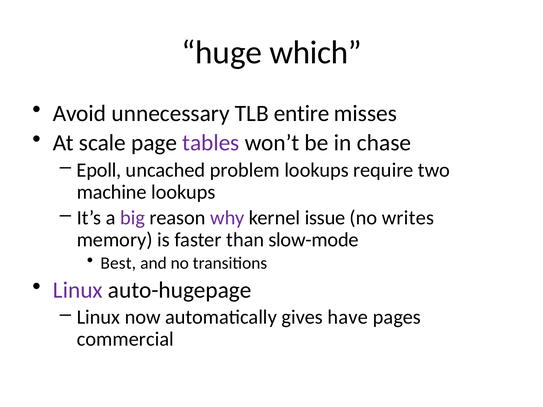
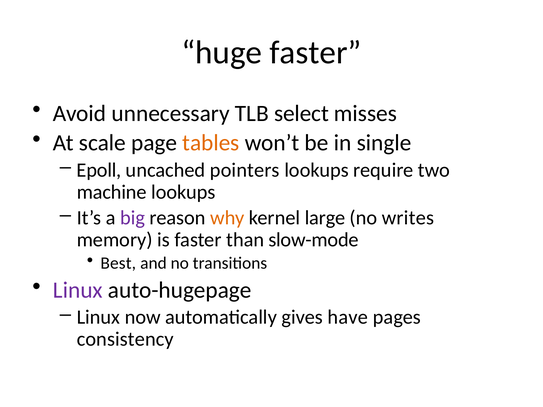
huge which: which -> faster
entire: entire -> select
tables colour: purple -> orange
chase: chase -> single
problem: problem -> pointers
why colour: purple -> orange
issue: issue -> large
commercial: commercial -> consistency
